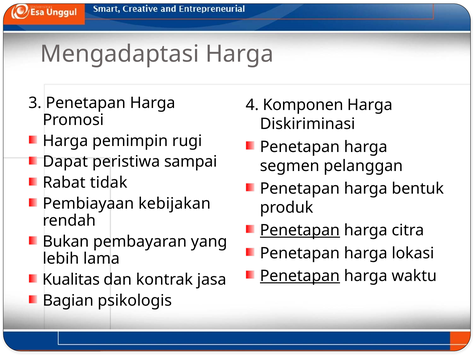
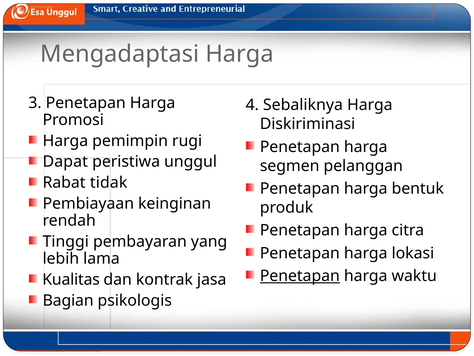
Komponen: Komponen -> Sebaliknya
sampai: sampai -> unggul
kebijakan: kebijakan -> keinginan
Penetapan at (300, 230) underline: present -> none
Bukan: Bukan -> Tinggi
